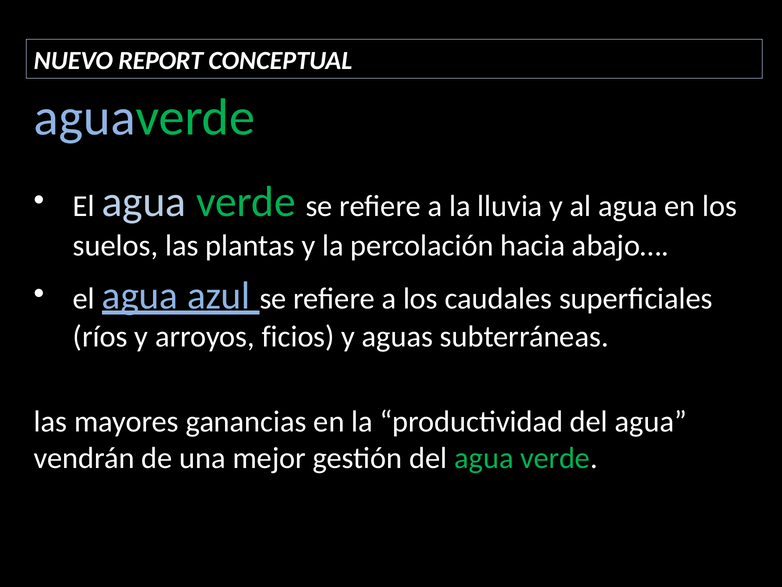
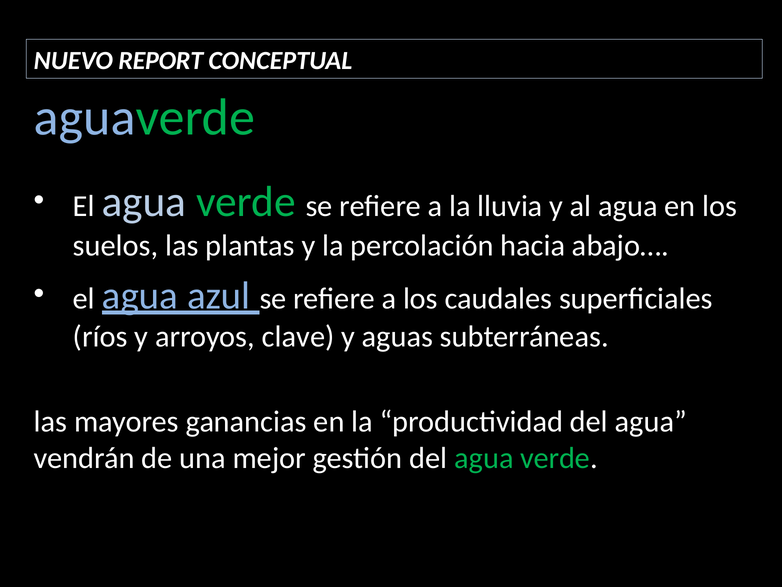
ficios: ficios -> clave
